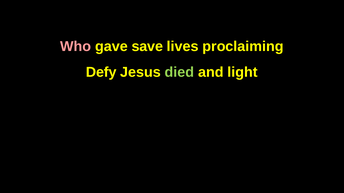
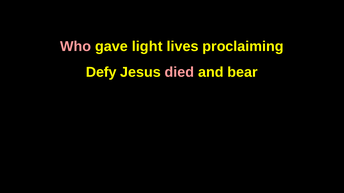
save: save -> light
died colour: light green -> pink
light: light -> bear
